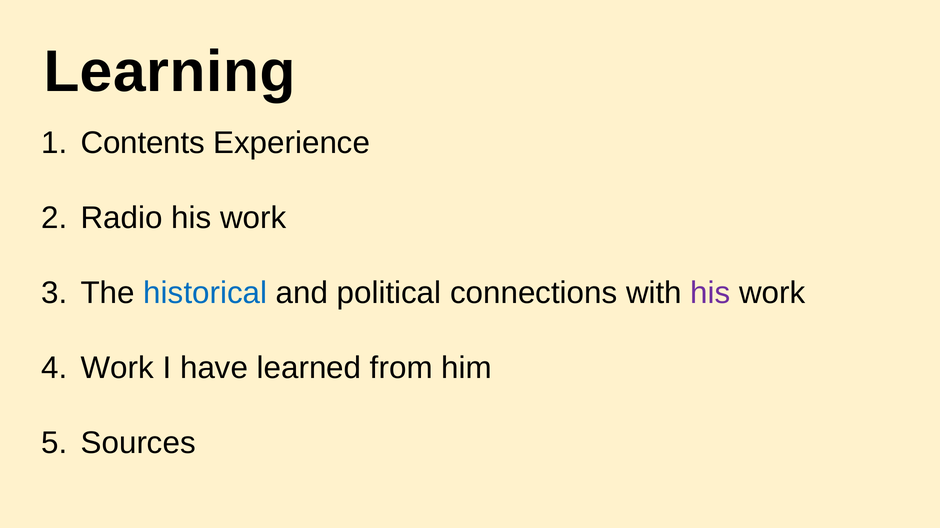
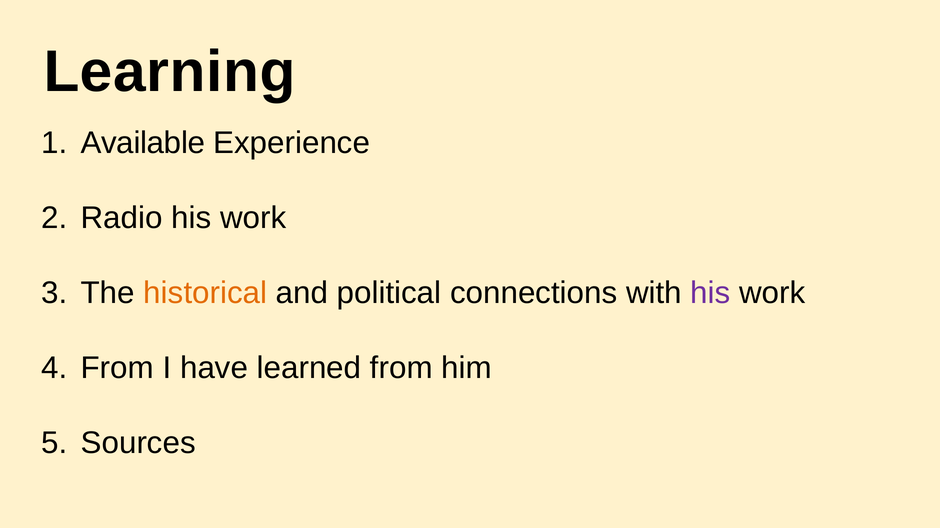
Contents: Contents -> Available
historical colour: blue -> orange
Work at (117, 369): Work -> From
